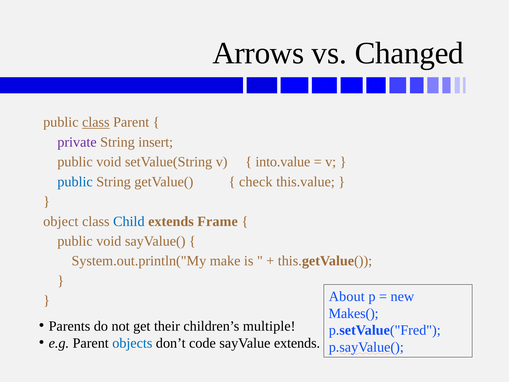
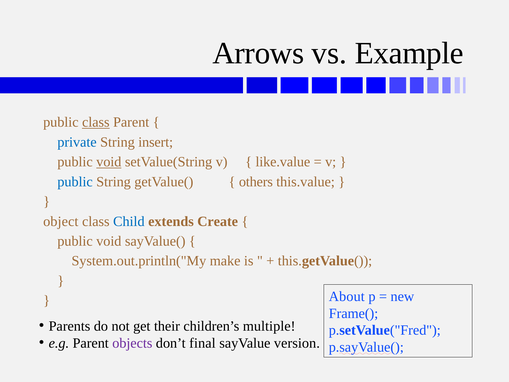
Changed: Changed -> Example
private colour: purple -> blue
void at (109, 162) underline: none -> present
into.value: into.value -> like.value
check: check -> others
Frame: Frame -> Create
Makes(: Makes( -> Frame(
objects colour: blue -> purple
code: code -> final
sayValue extends: extends -> version
